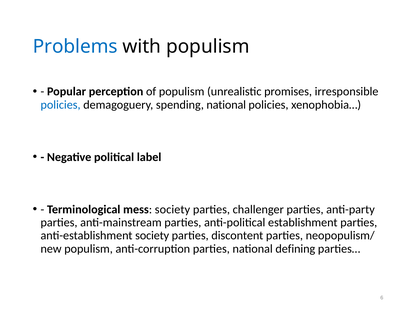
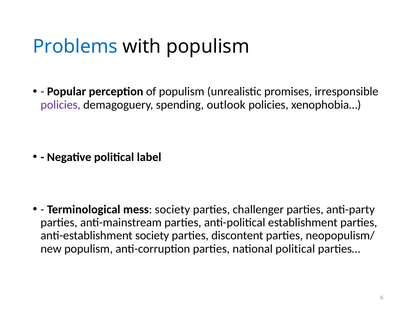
policies at (61, 105) colour: blue -> purple
spending national: national -> outlook
national defining: defining -> political
